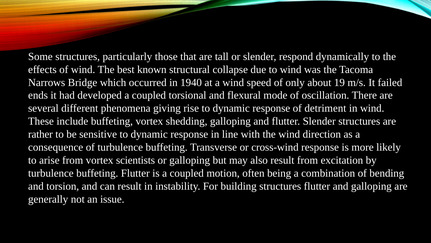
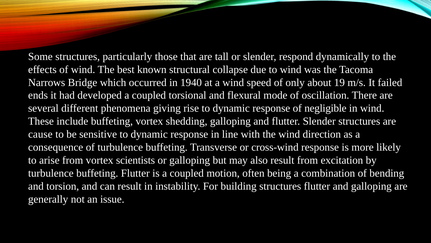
detriment: detriment -> negligible
rather: rather -> cause
